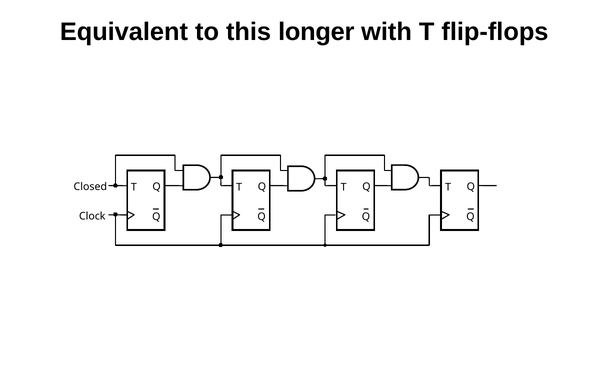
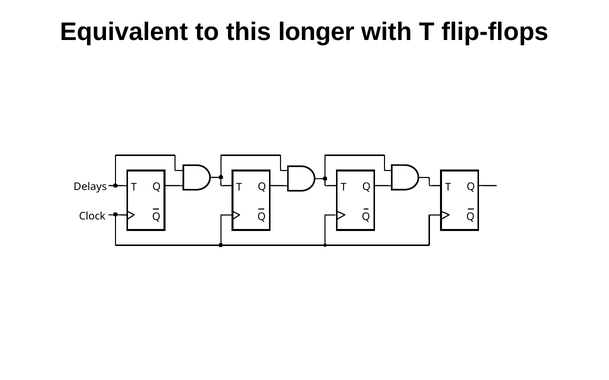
Closed: Closed -> Delays
